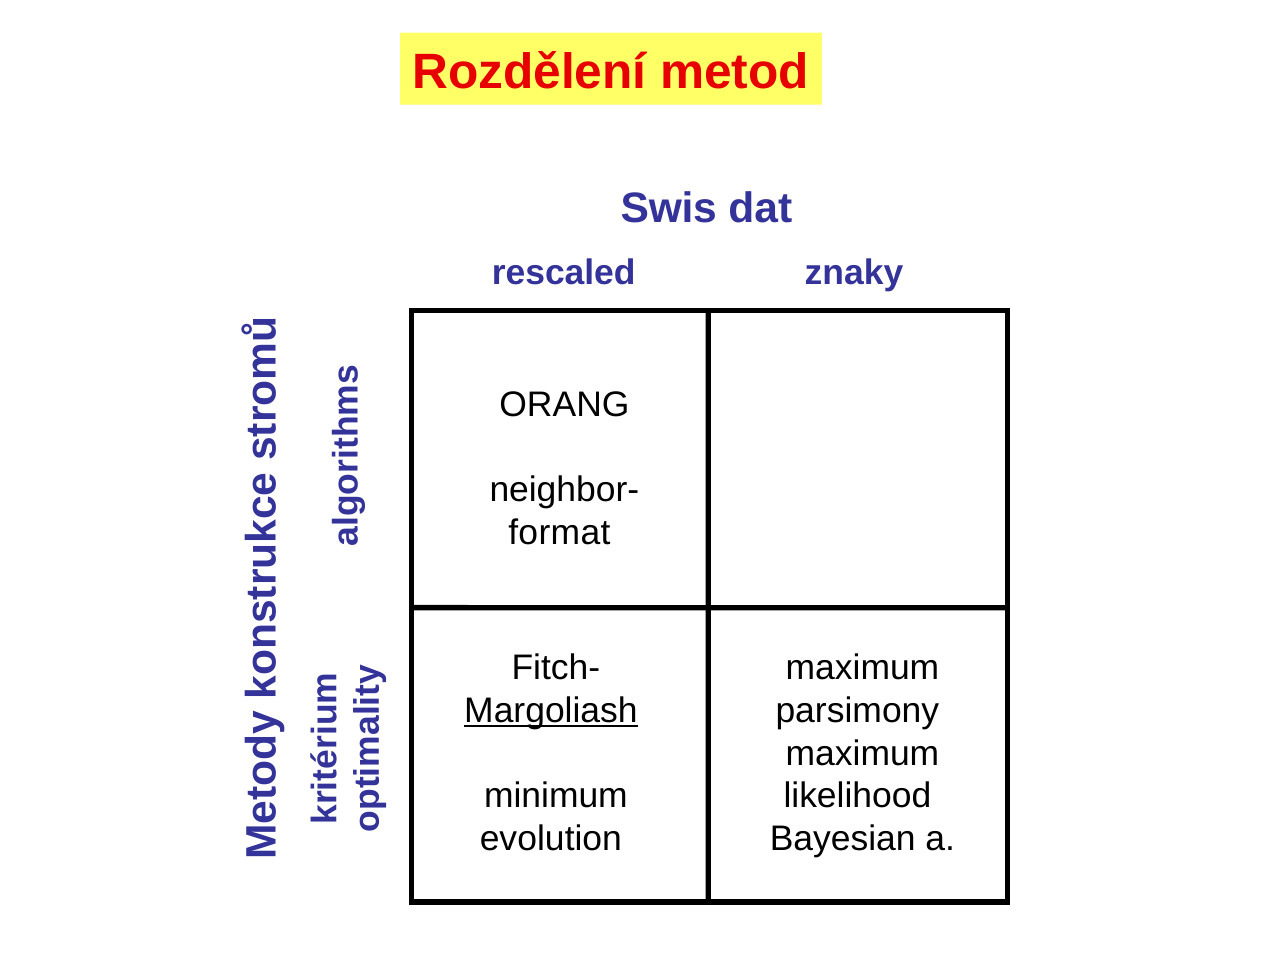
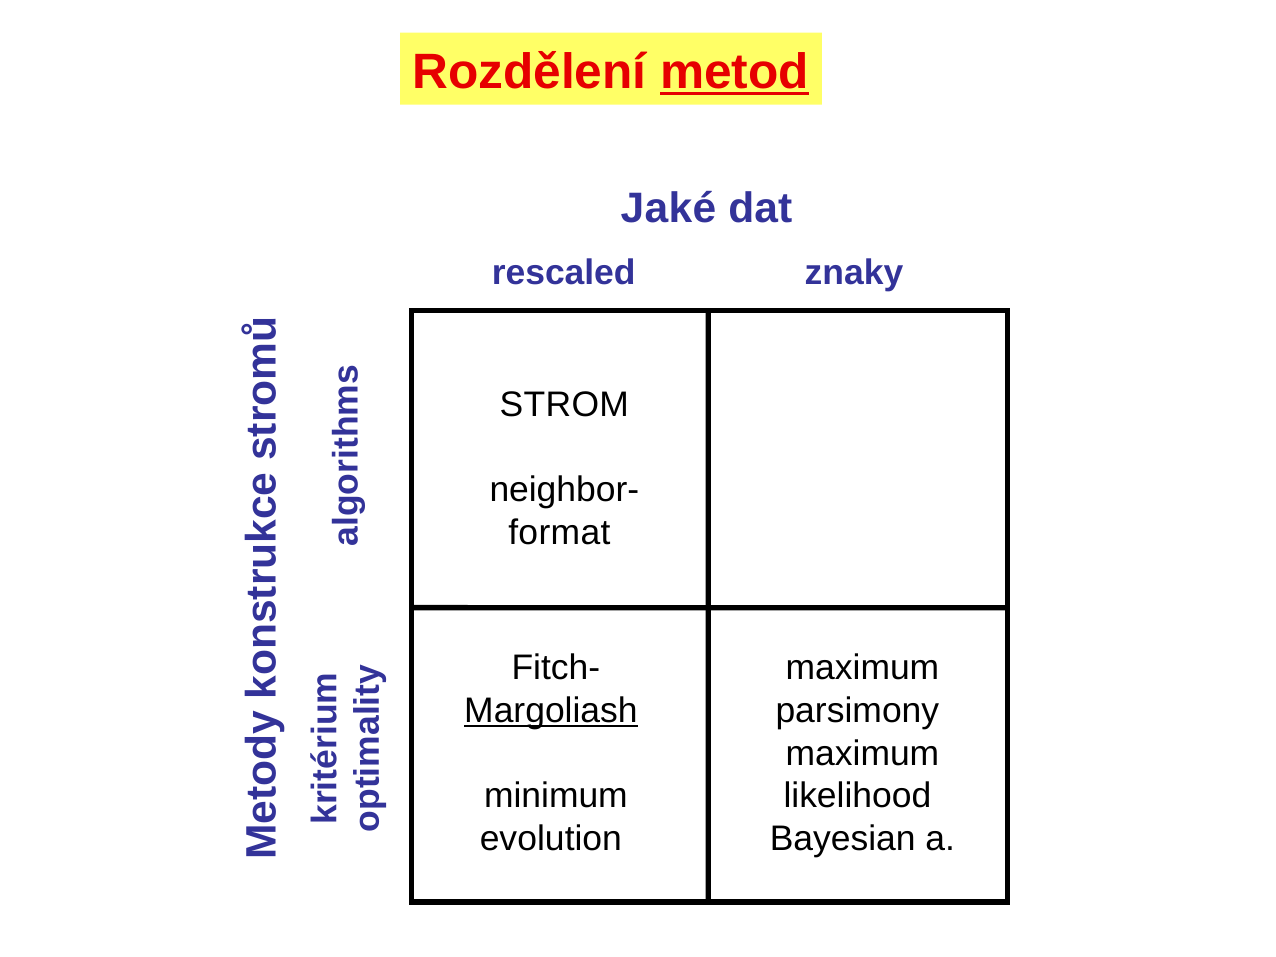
metod underline: none -> present
Swis: Swis -> Jaké
ORANG: ORANG -> STROM
